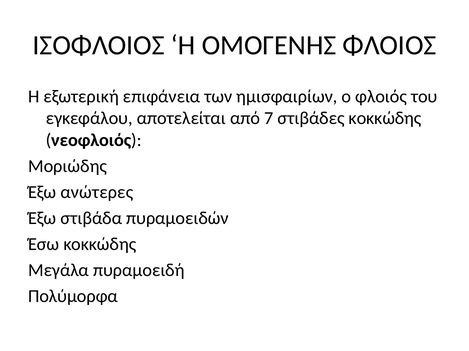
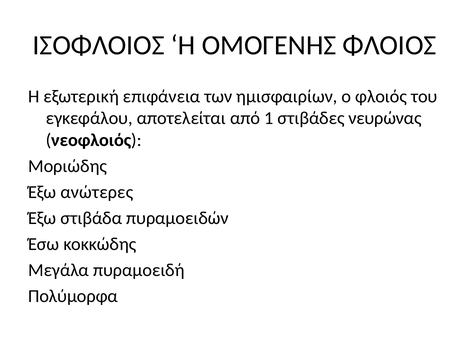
7: 7 -> 1
στιβάδες κοκκώδης: κοκκώδης -> νευρώνας
